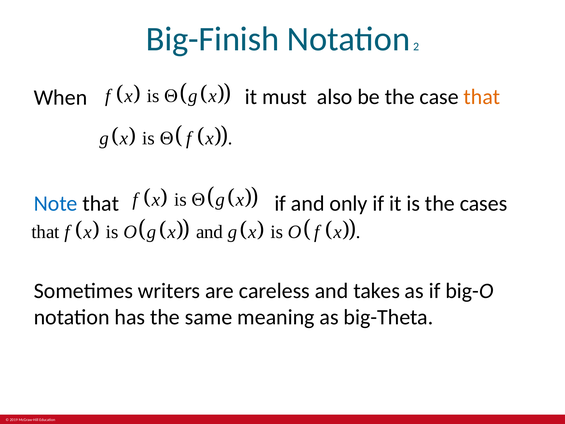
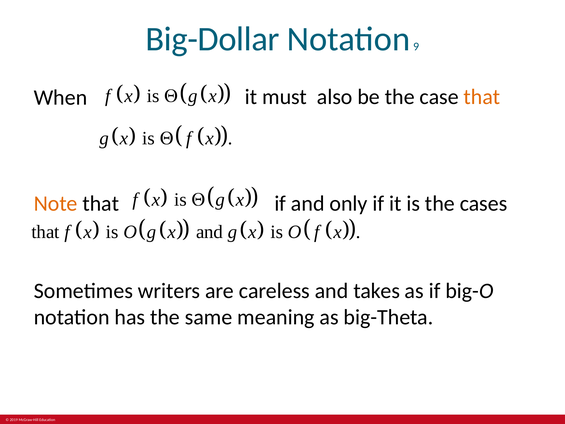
Big-Finish: Big-Finish -> Big-Dollar
2: 2 -> 9
Note colour: blue -> orange
